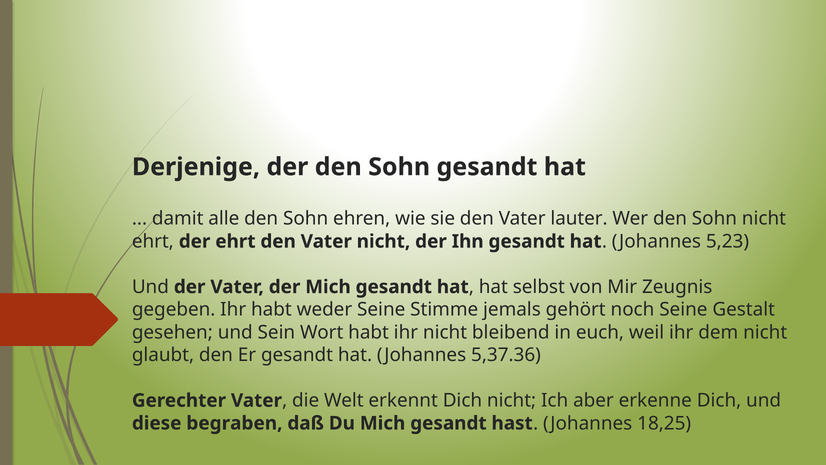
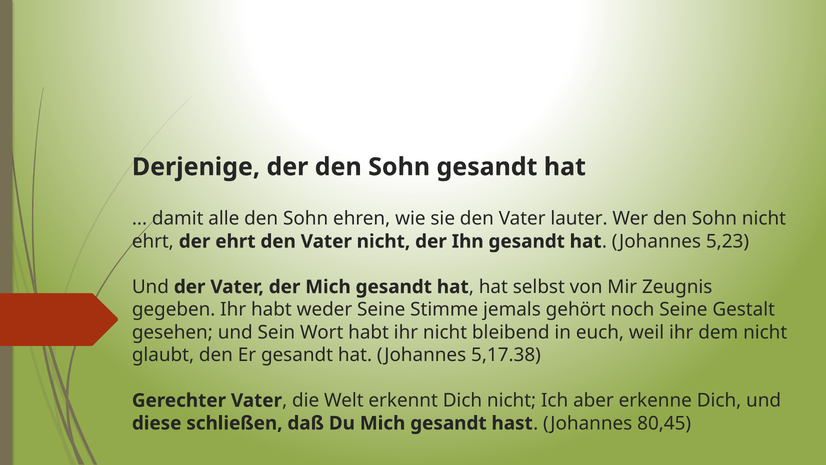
5,37.36: 5,37.36 -> 5,17.38
begraben: begraben -> schließen
18,25: 18,25 -> 80,45
